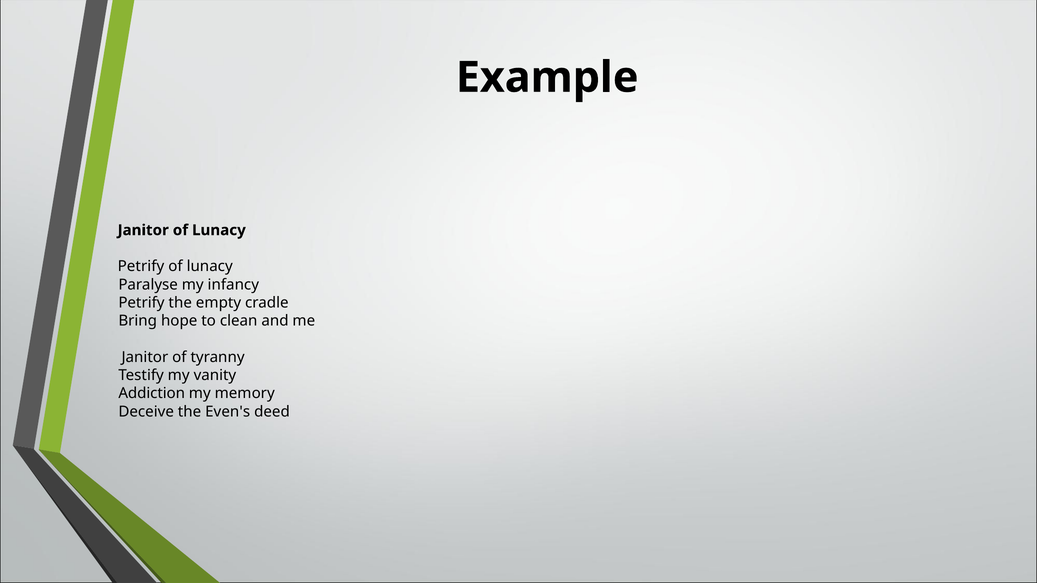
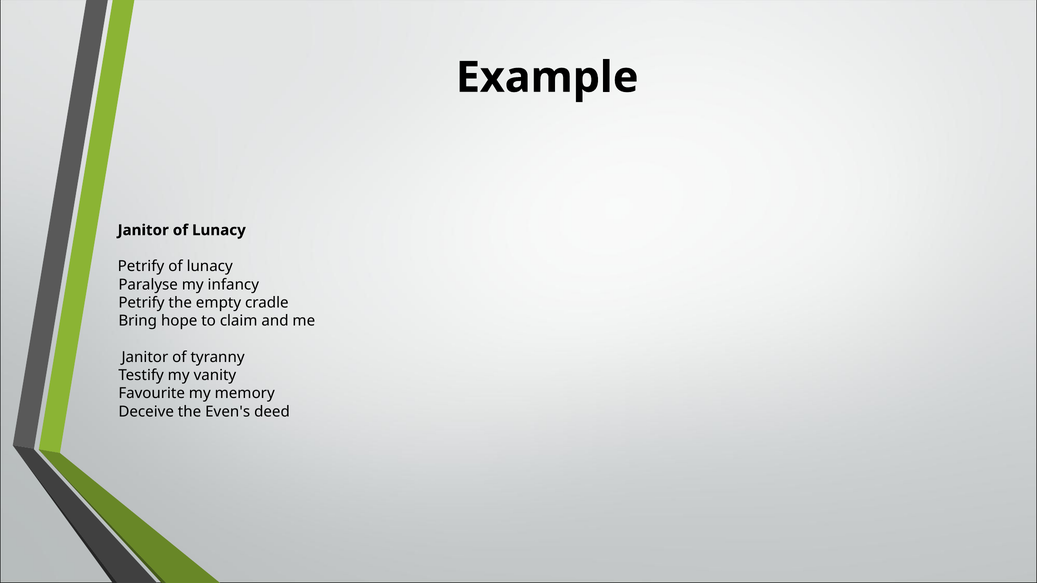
clean: clean -> claim
Addiction: Addiction -> Favourite
